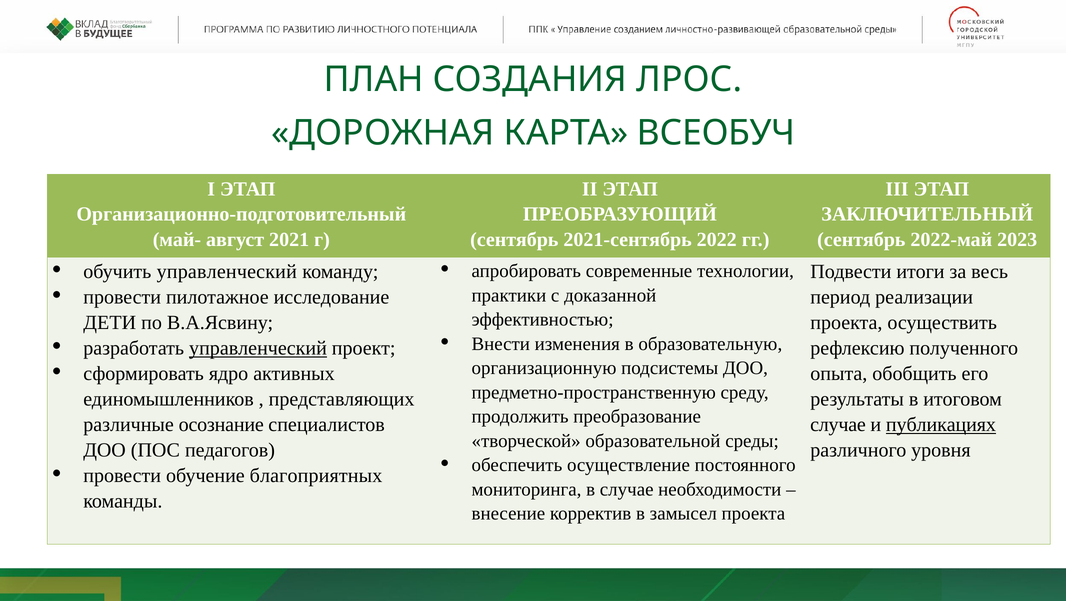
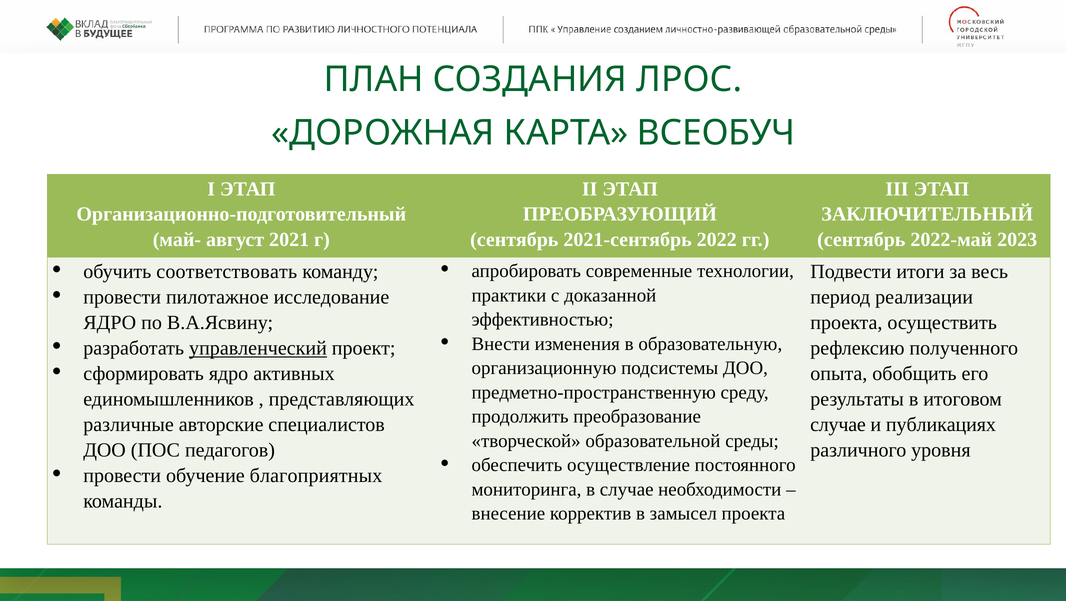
обучить управленческий: управленческий -> соответствовать
ДЕТИ at (110, 323): ДЕТИ -> ЯДРО
осознание: осознание -> авторские
публикациях underline: present -> none
